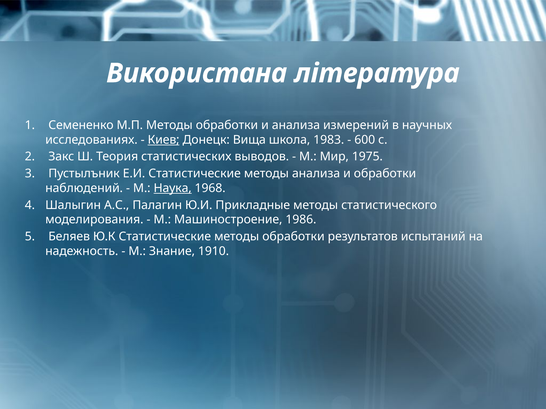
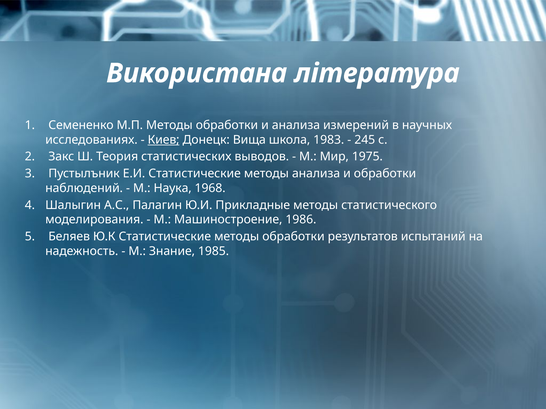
600: 600 -> 245
Наука underline: present -> none
1910: 1910 -> 1985
